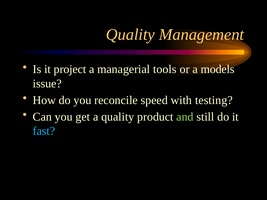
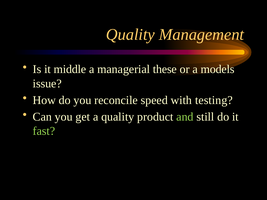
project: project -> middle
tools: tools -> these
fast colour: light blue -> light green
